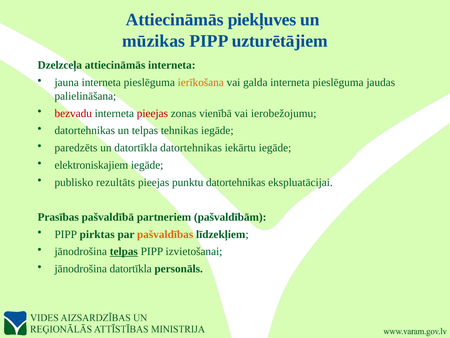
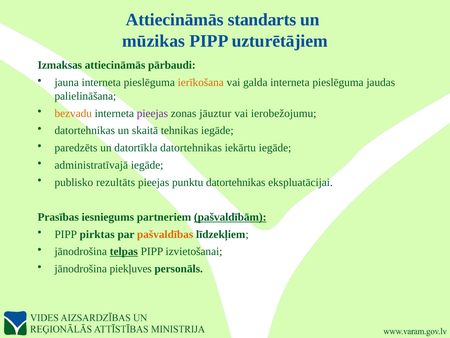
piekļuves: piekļuves -> standarts
Dzelzceļa: Dzelzceļa -> Izmaksas
attiecināmās interneta: interneta -> pārbaudi
bezvadu colour: red -> orange
pieejas at (152, 113) colour: red -> purple
vienībā: vienībā -> jāuztur
un telpas: telpas -> skaitā
elektroniskajiem: elektroniskajiem -> administratīvajā
pašvaldībā: pašvaldībā -> iesniegums
pašvaldībām underline: none -> present
jānodrošina datortīkla: datortīkla -> piekļuves
